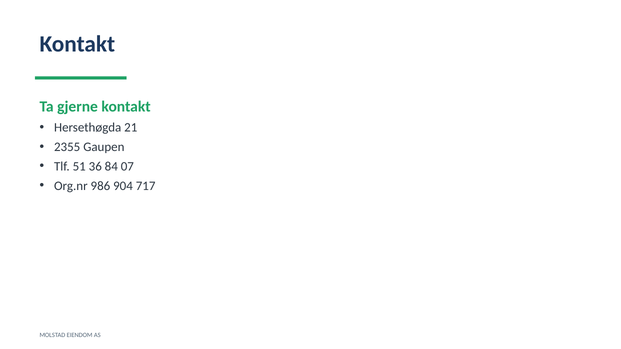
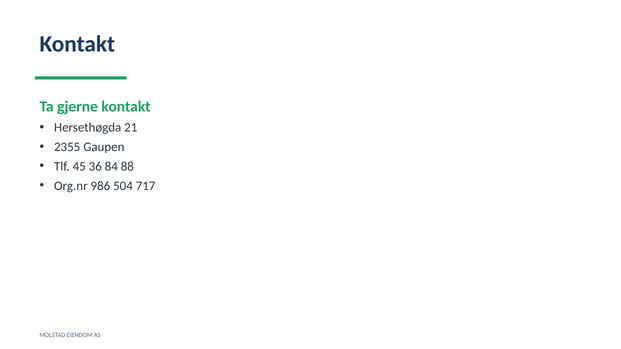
51: 51 -> 45
07: 07 -> 88
904: 904 -> 504
